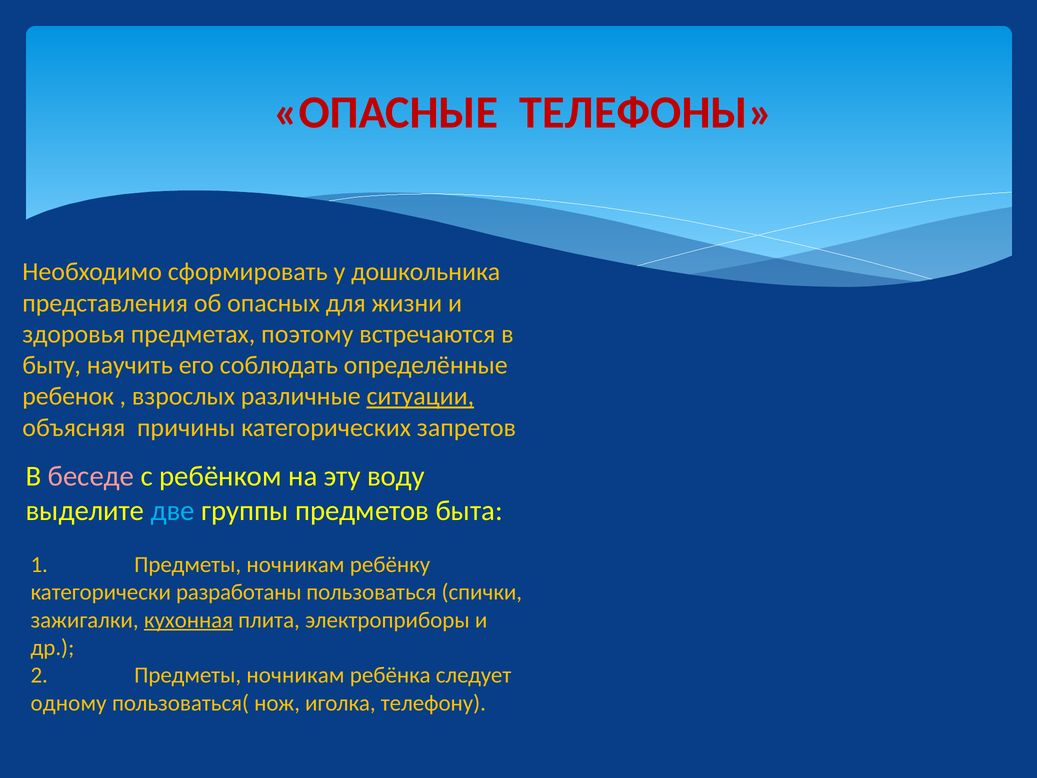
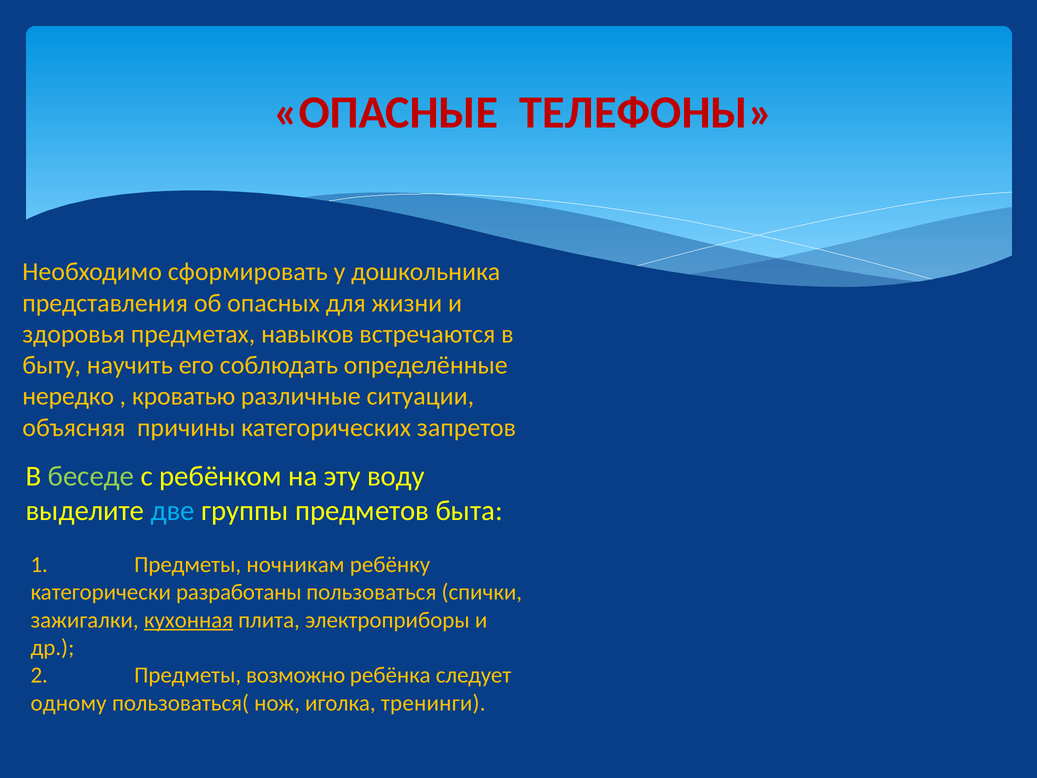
поэтому: поэтому -> навыков
ребенок: ребенок -> нередко
взрослых: взрослых -> кроватью
ситуации underline: present -> none
беседе colour: pink -> light green
2 Предметы ночникам: ночникам -> возможно
телефону: телефону -> тренинги
